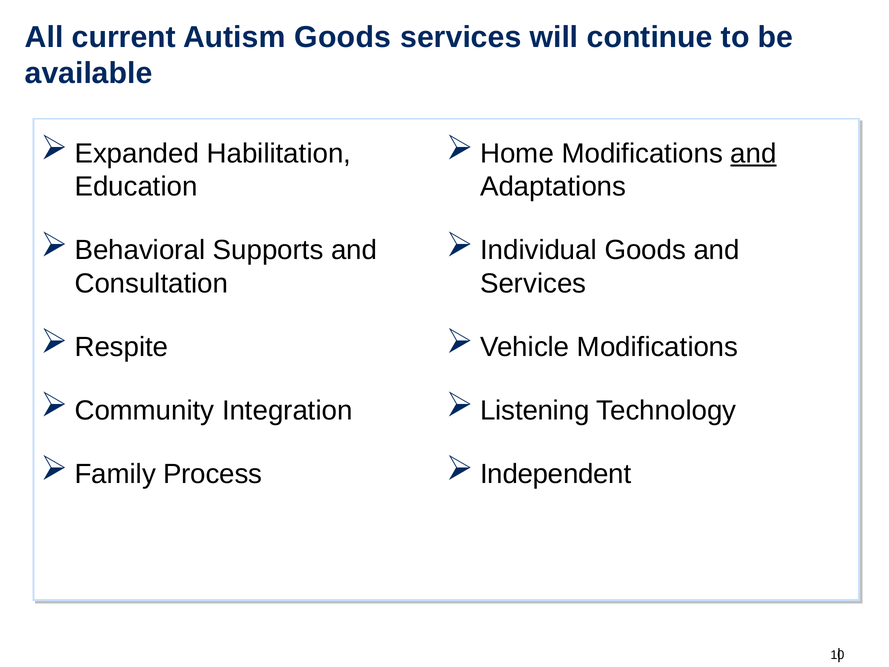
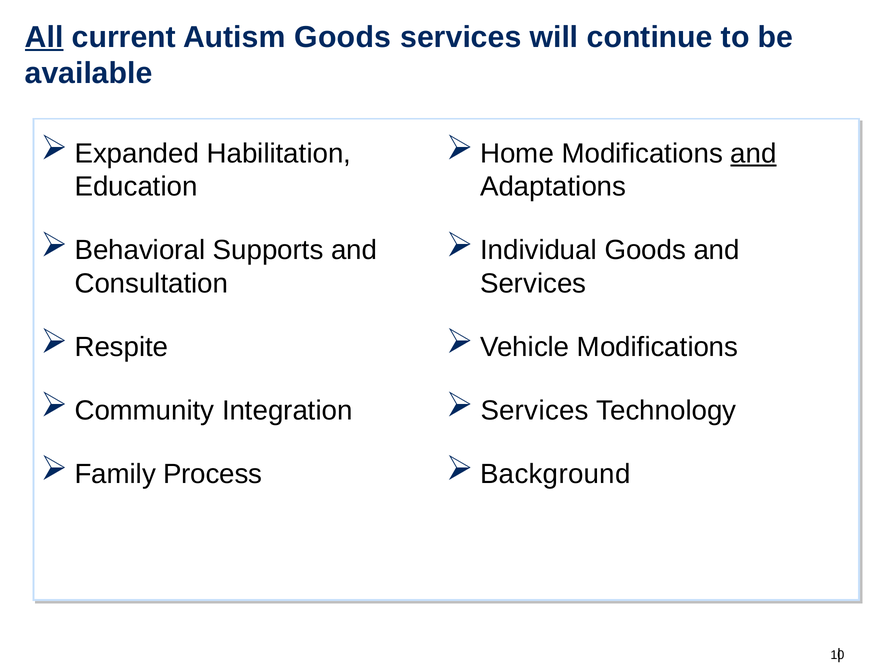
All underline: none -> present
Listening at (535, 410): Listening -> Services
Independent: Independent -> Background
